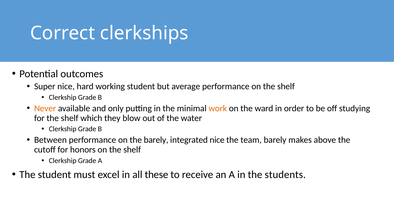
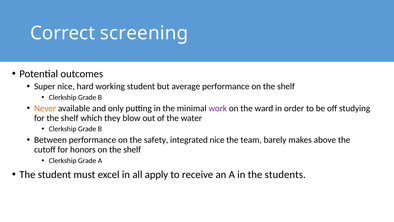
clerkships: clerkships -> screening
work colour: orange -> purple
the barely: barely -> safety
these: these -> apply
